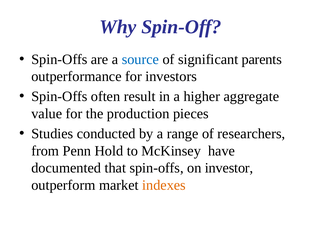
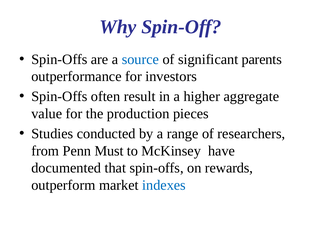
Hold: Hold -> Must
investor: investor -> rewards
indexes colour: orange -> blue
